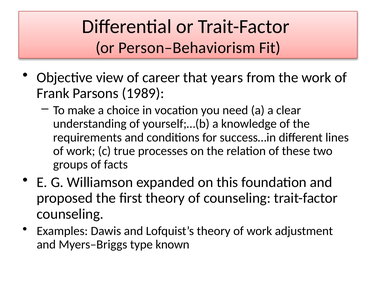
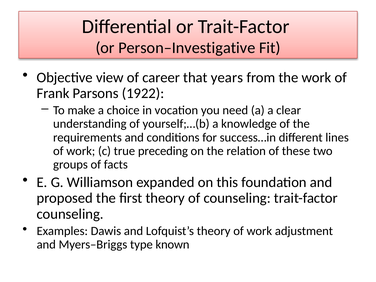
Person–Behaviorism: Person–Behaviorism -> Person–Investigative
1989: 1989 -> 1922
processes: processes -> preceding
